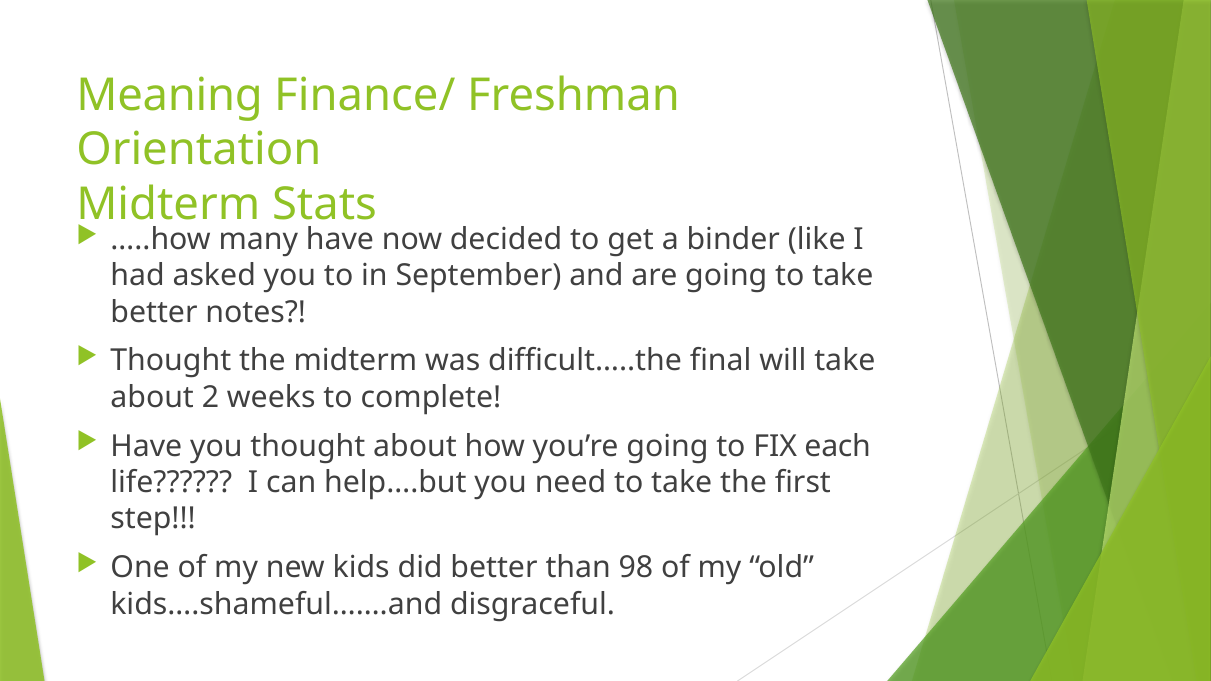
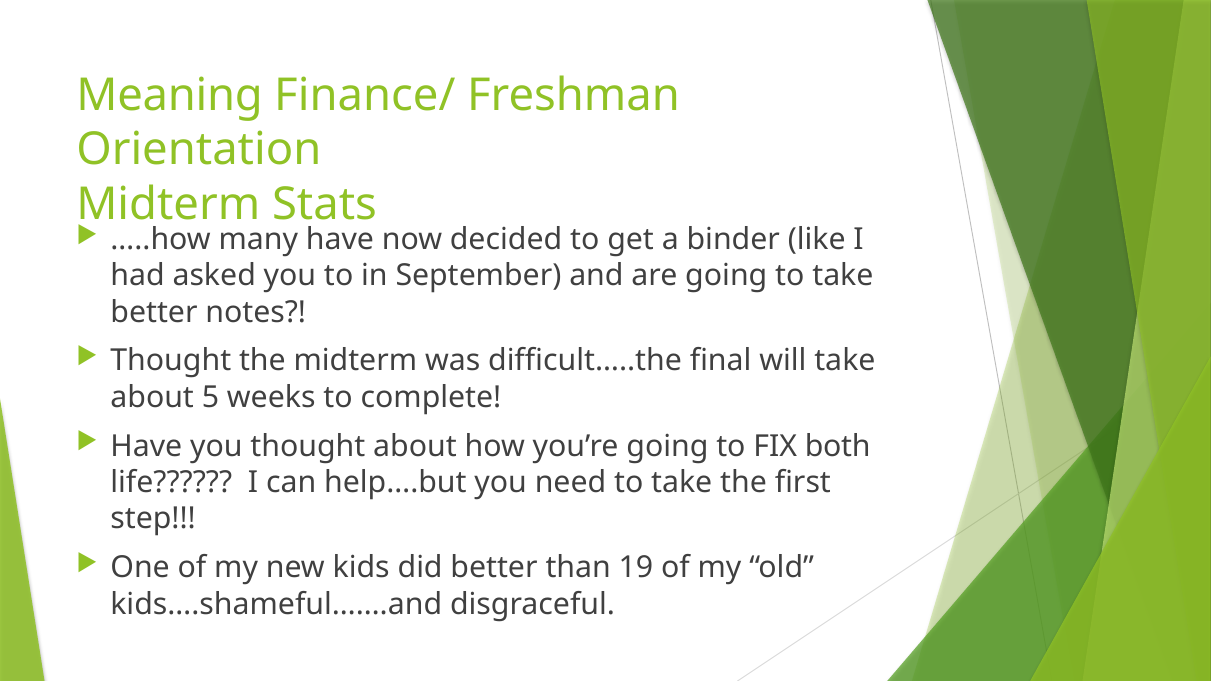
2: 2 -> 5
each: each -> both
98: 98 -> 19
